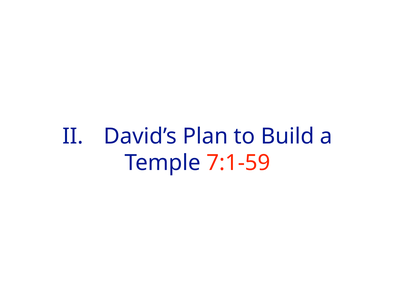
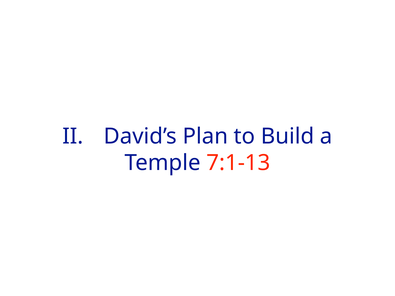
7:1-59: 7:1-59 -> 7:1-13
